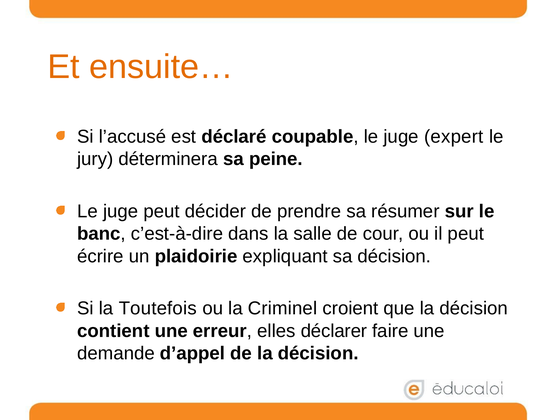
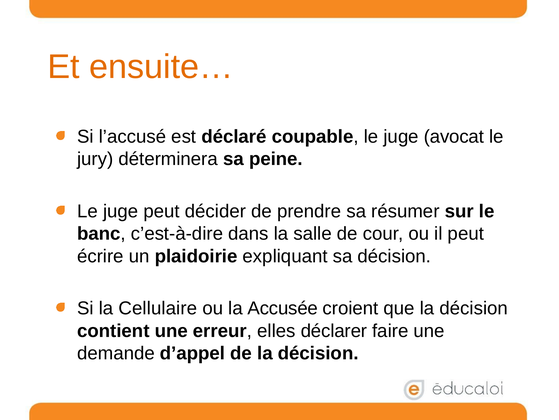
expert: expert -> avocat
Toutefois: Toutefois -> Cellulaire
Criminel: Criminel -> Accusée
